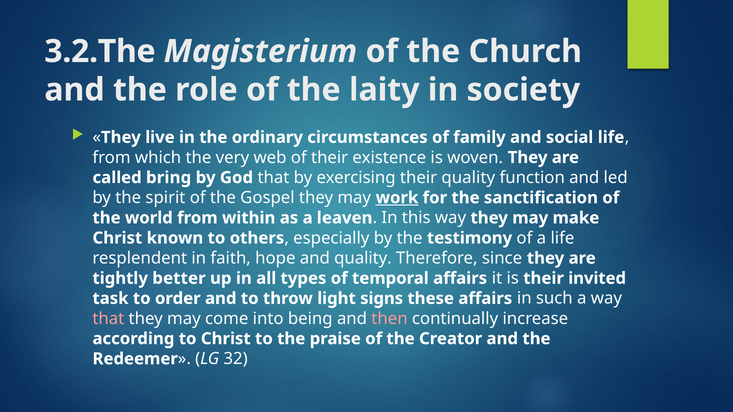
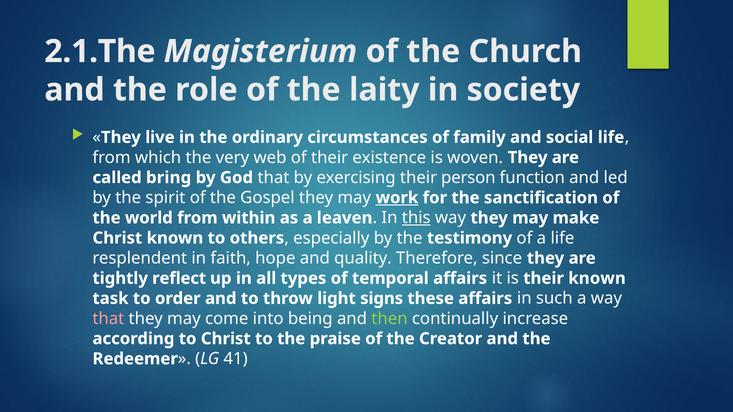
3.2.The: 3.2.The -> 2.1.The
their quality: quality -> person
this underline: none -> present
better: better -> reflect
their invited: invited -> known
then colour: pink -> light green
32: 32 -> 41
